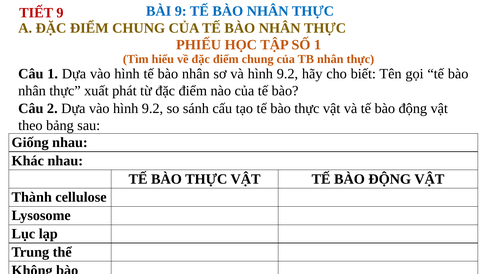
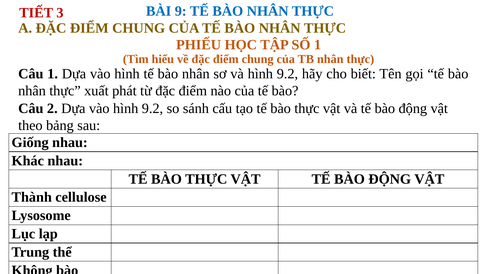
TIẾT 9: 9 -> 3
